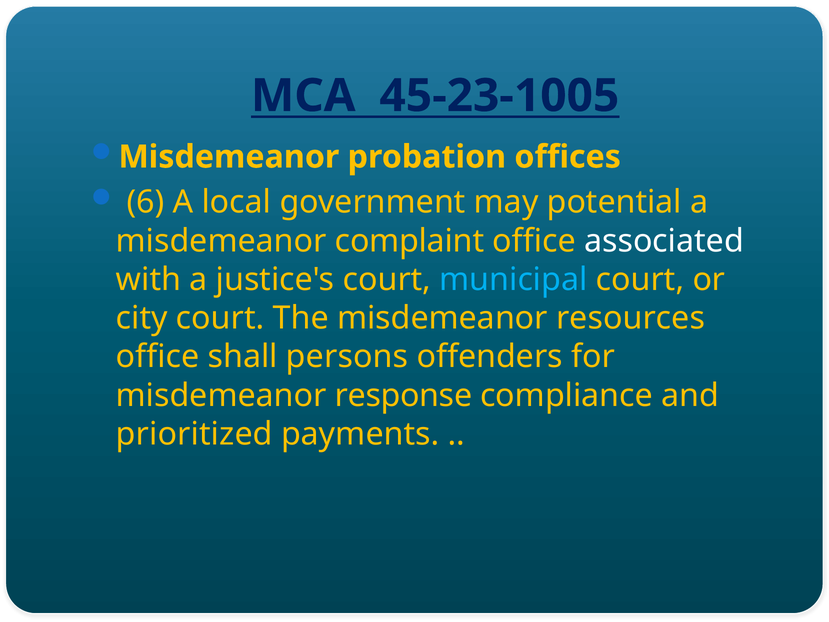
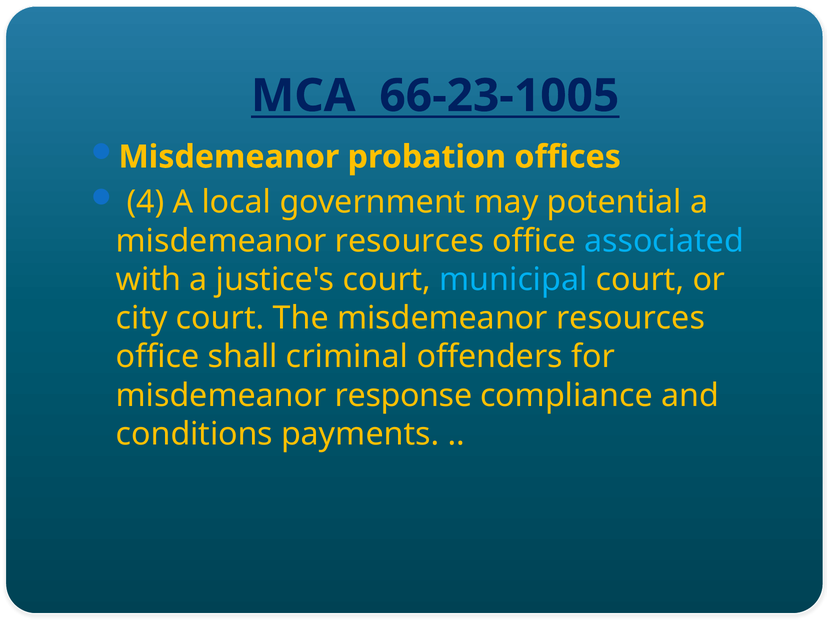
45-23-1005: 45-23-1005 -> 66-23-1005
6: 6 -> 4
complaint at (410, 241): complaint -> resources
associated colour: white -> light blue
persons: persons -> criminal
prioritized: prioritized -> conditions
